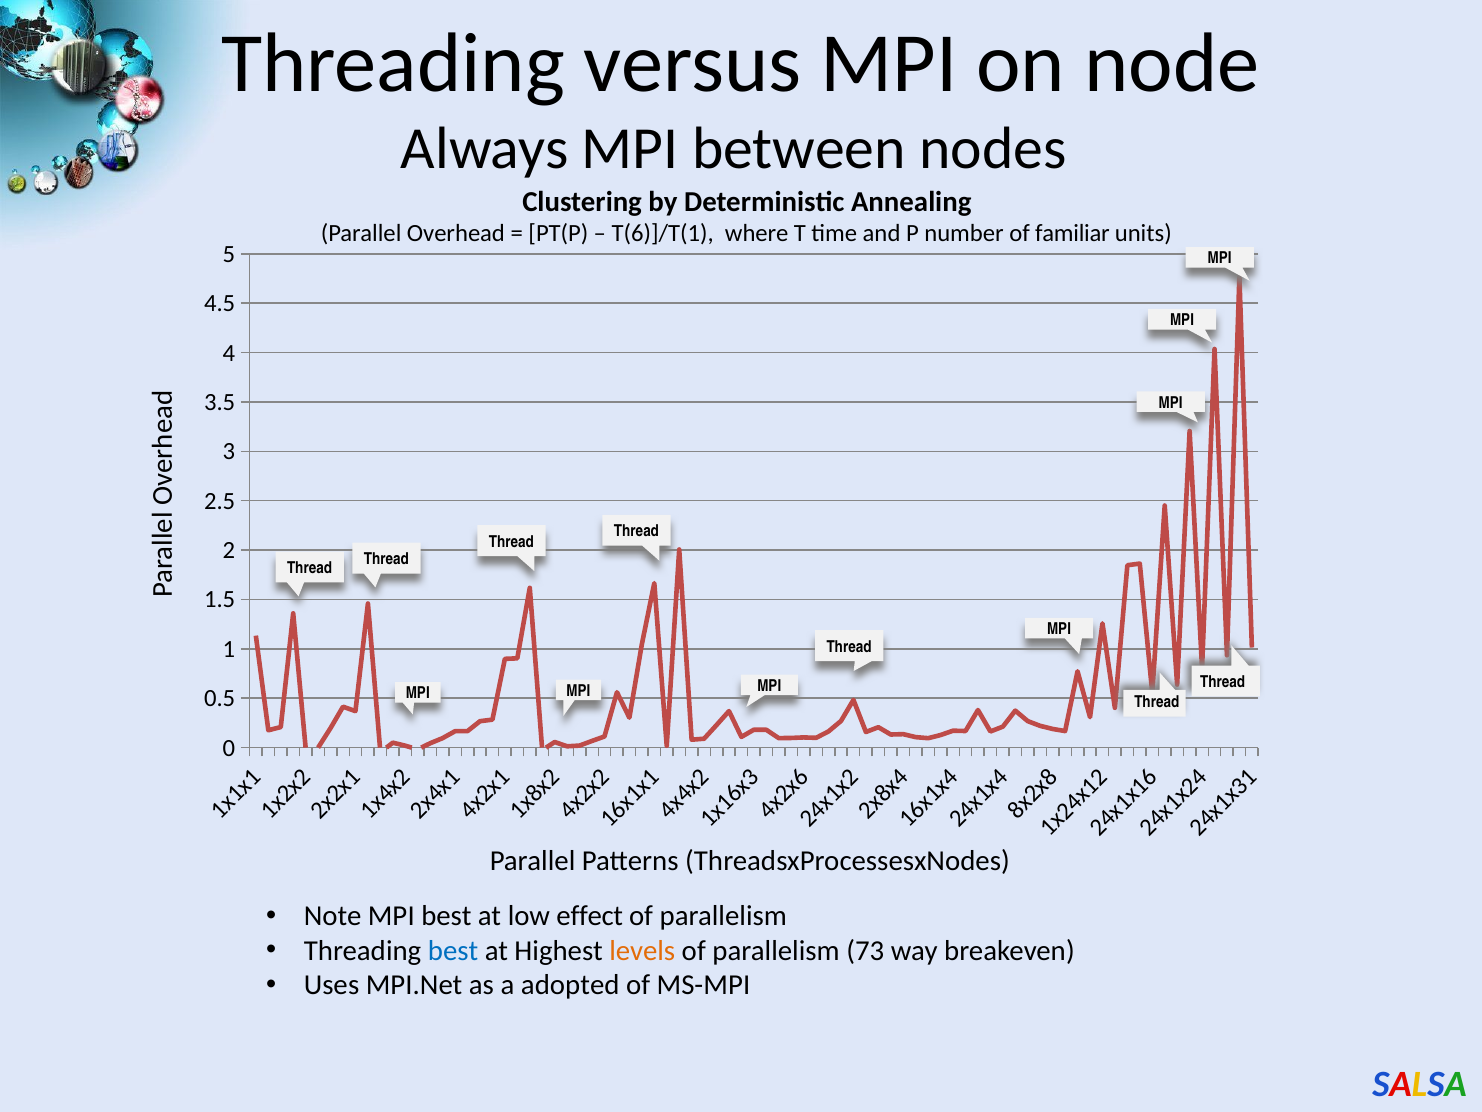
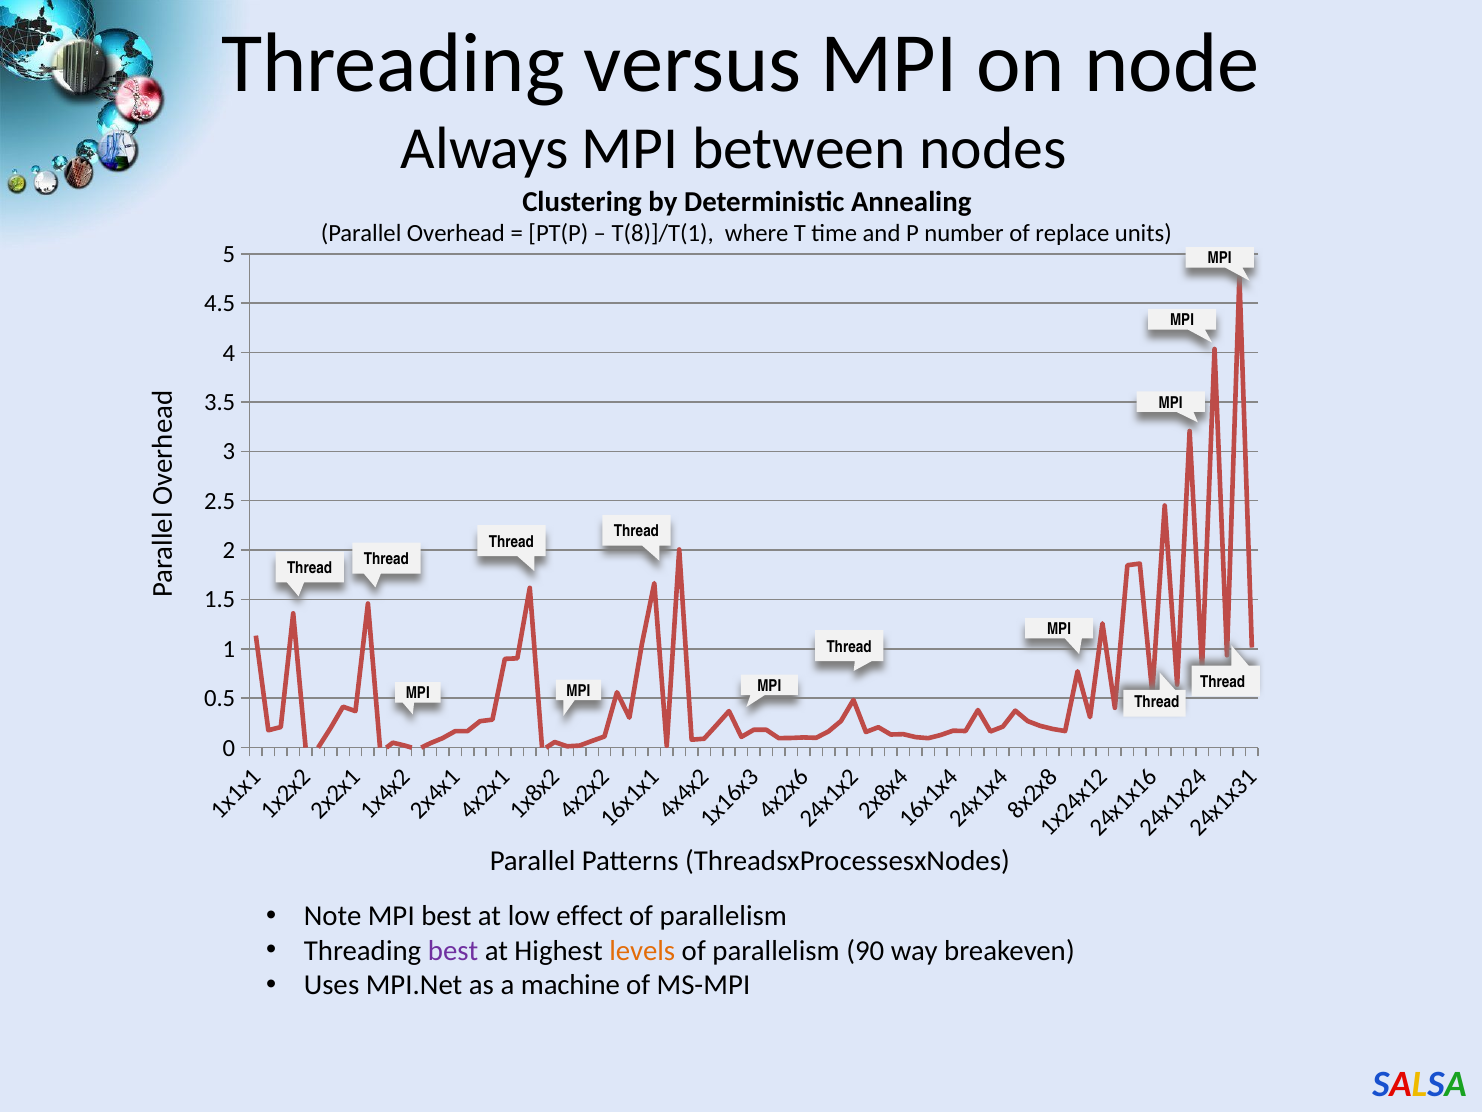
T(6)]/T(1: T(6)]/T(1 -> T(8)]/T(1
familiar: familiar -> replace
best at (453, 950) colour: blue -> purple
73: 73 -> 90
adopted: adopted -> machine
